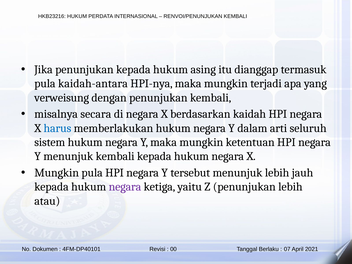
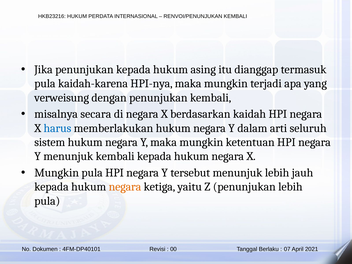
kaidah-antara: kaidah-antara -> kaidah-karena
negara at (125, 187) colour: purple -> orange
atau at (47, 201): atau -> pula
